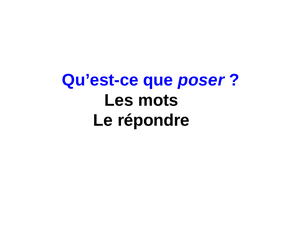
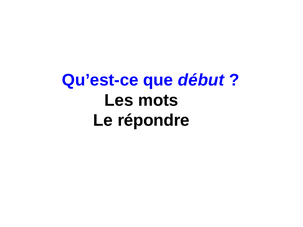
poser: poser -> début
